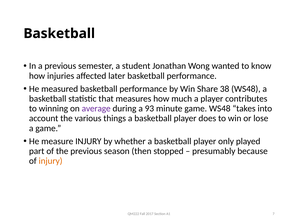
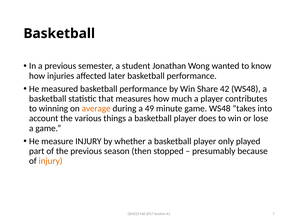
38: 38 -> 42
average colour: purple -> orange
93: 93 -> 49
